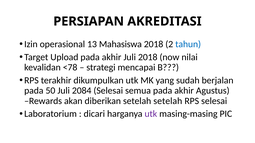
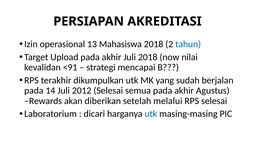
<78: <78 -> <91
50: 50 -> 14
2084: 2084 -> 2012
setelah setelah: setelah -> melalui
utk at (151, 114) colour: purple -> blue
